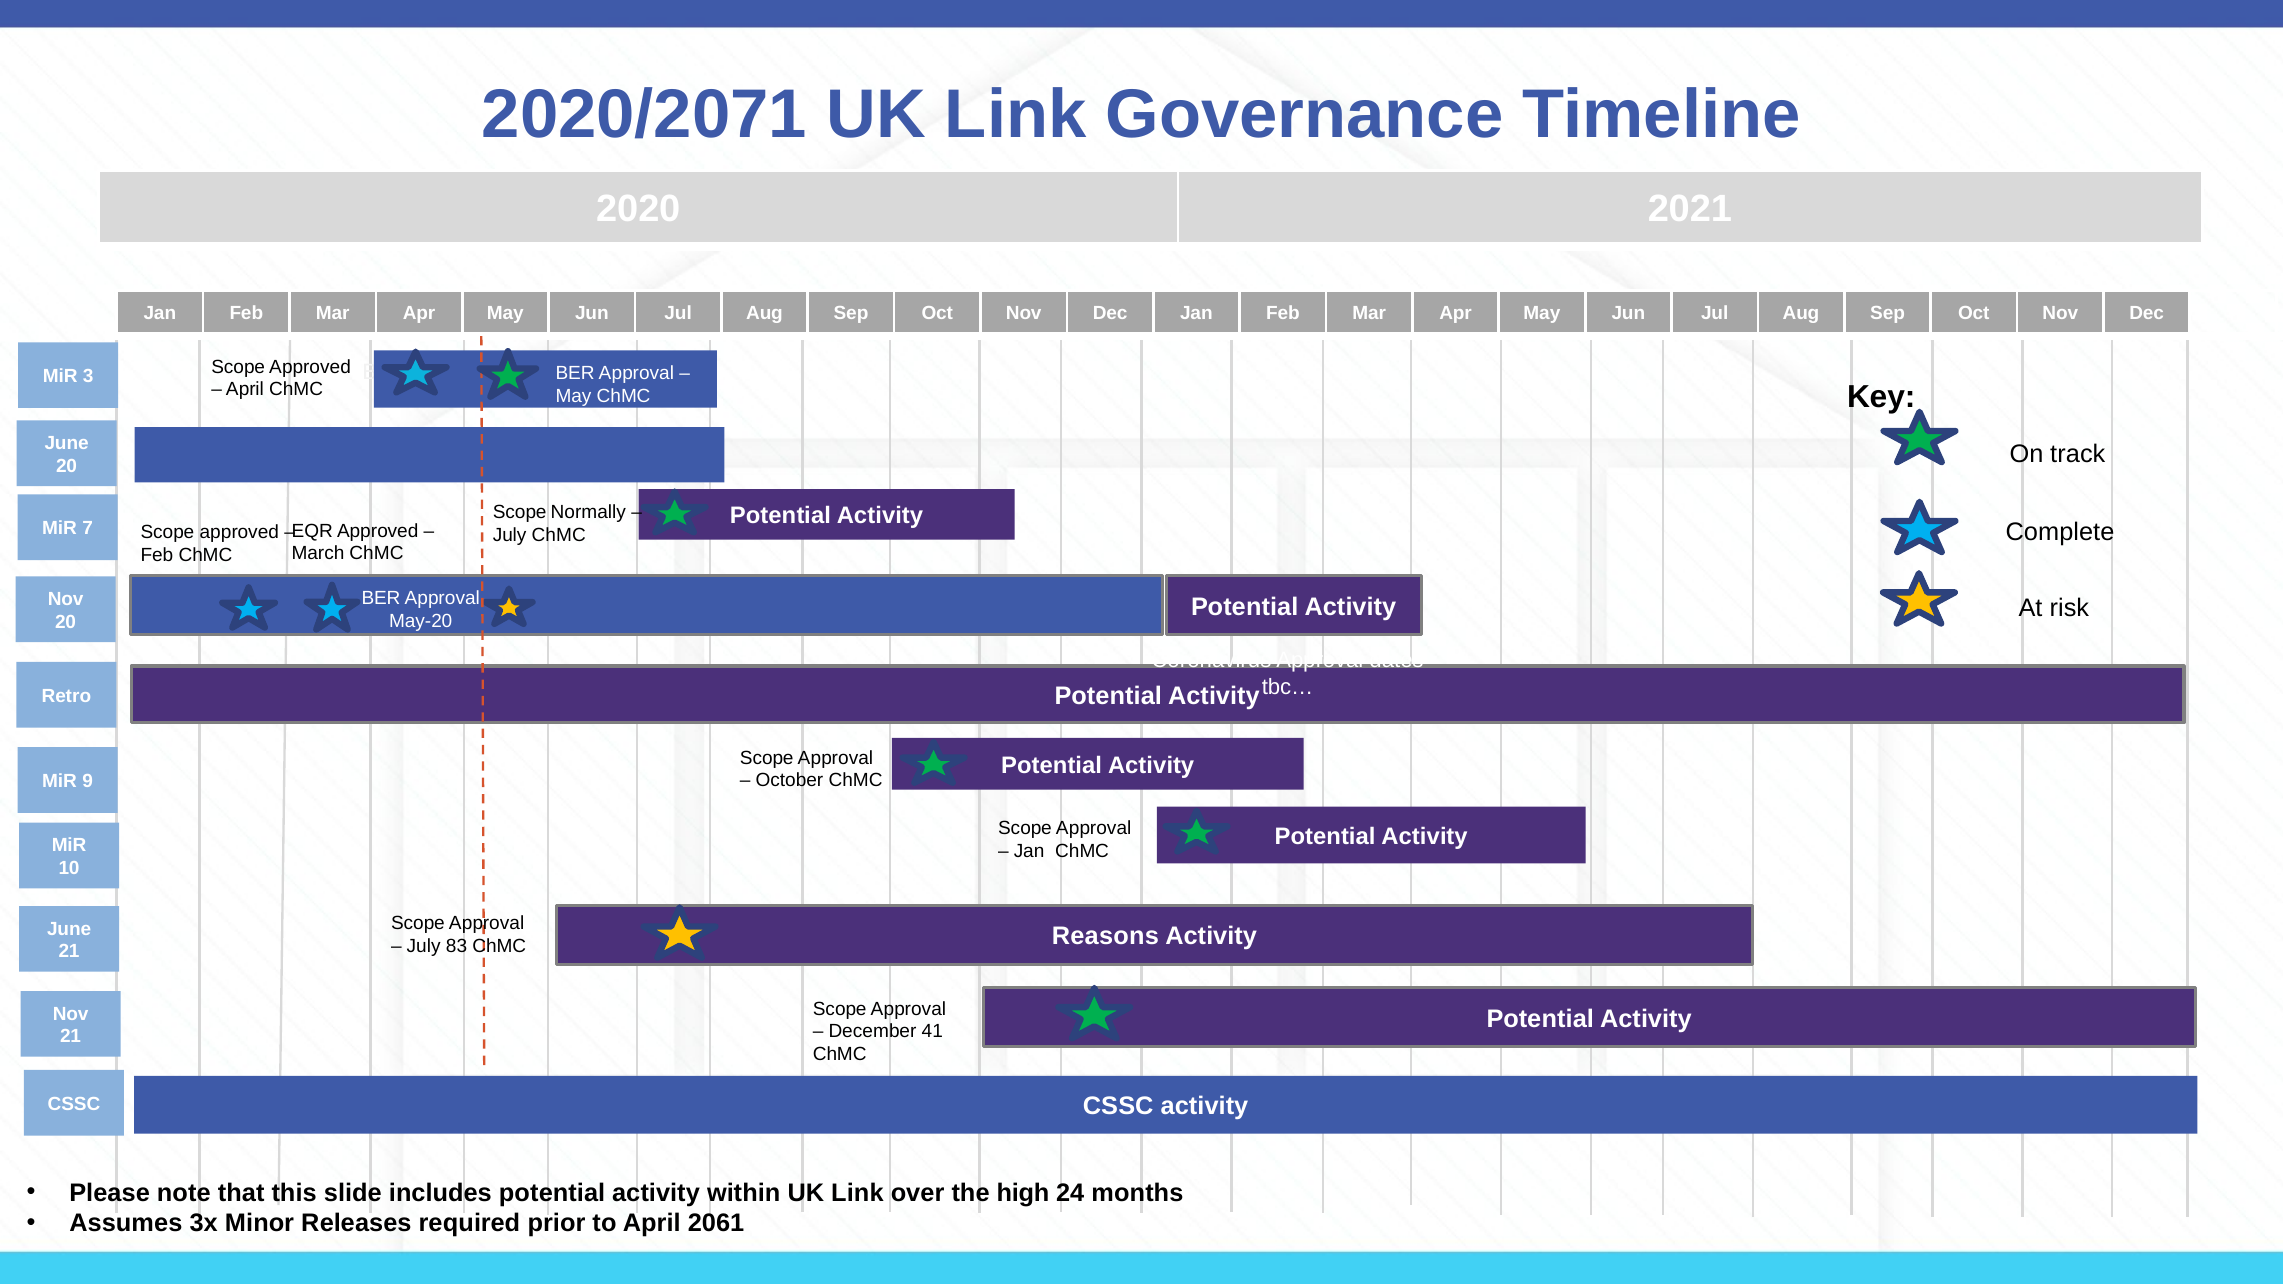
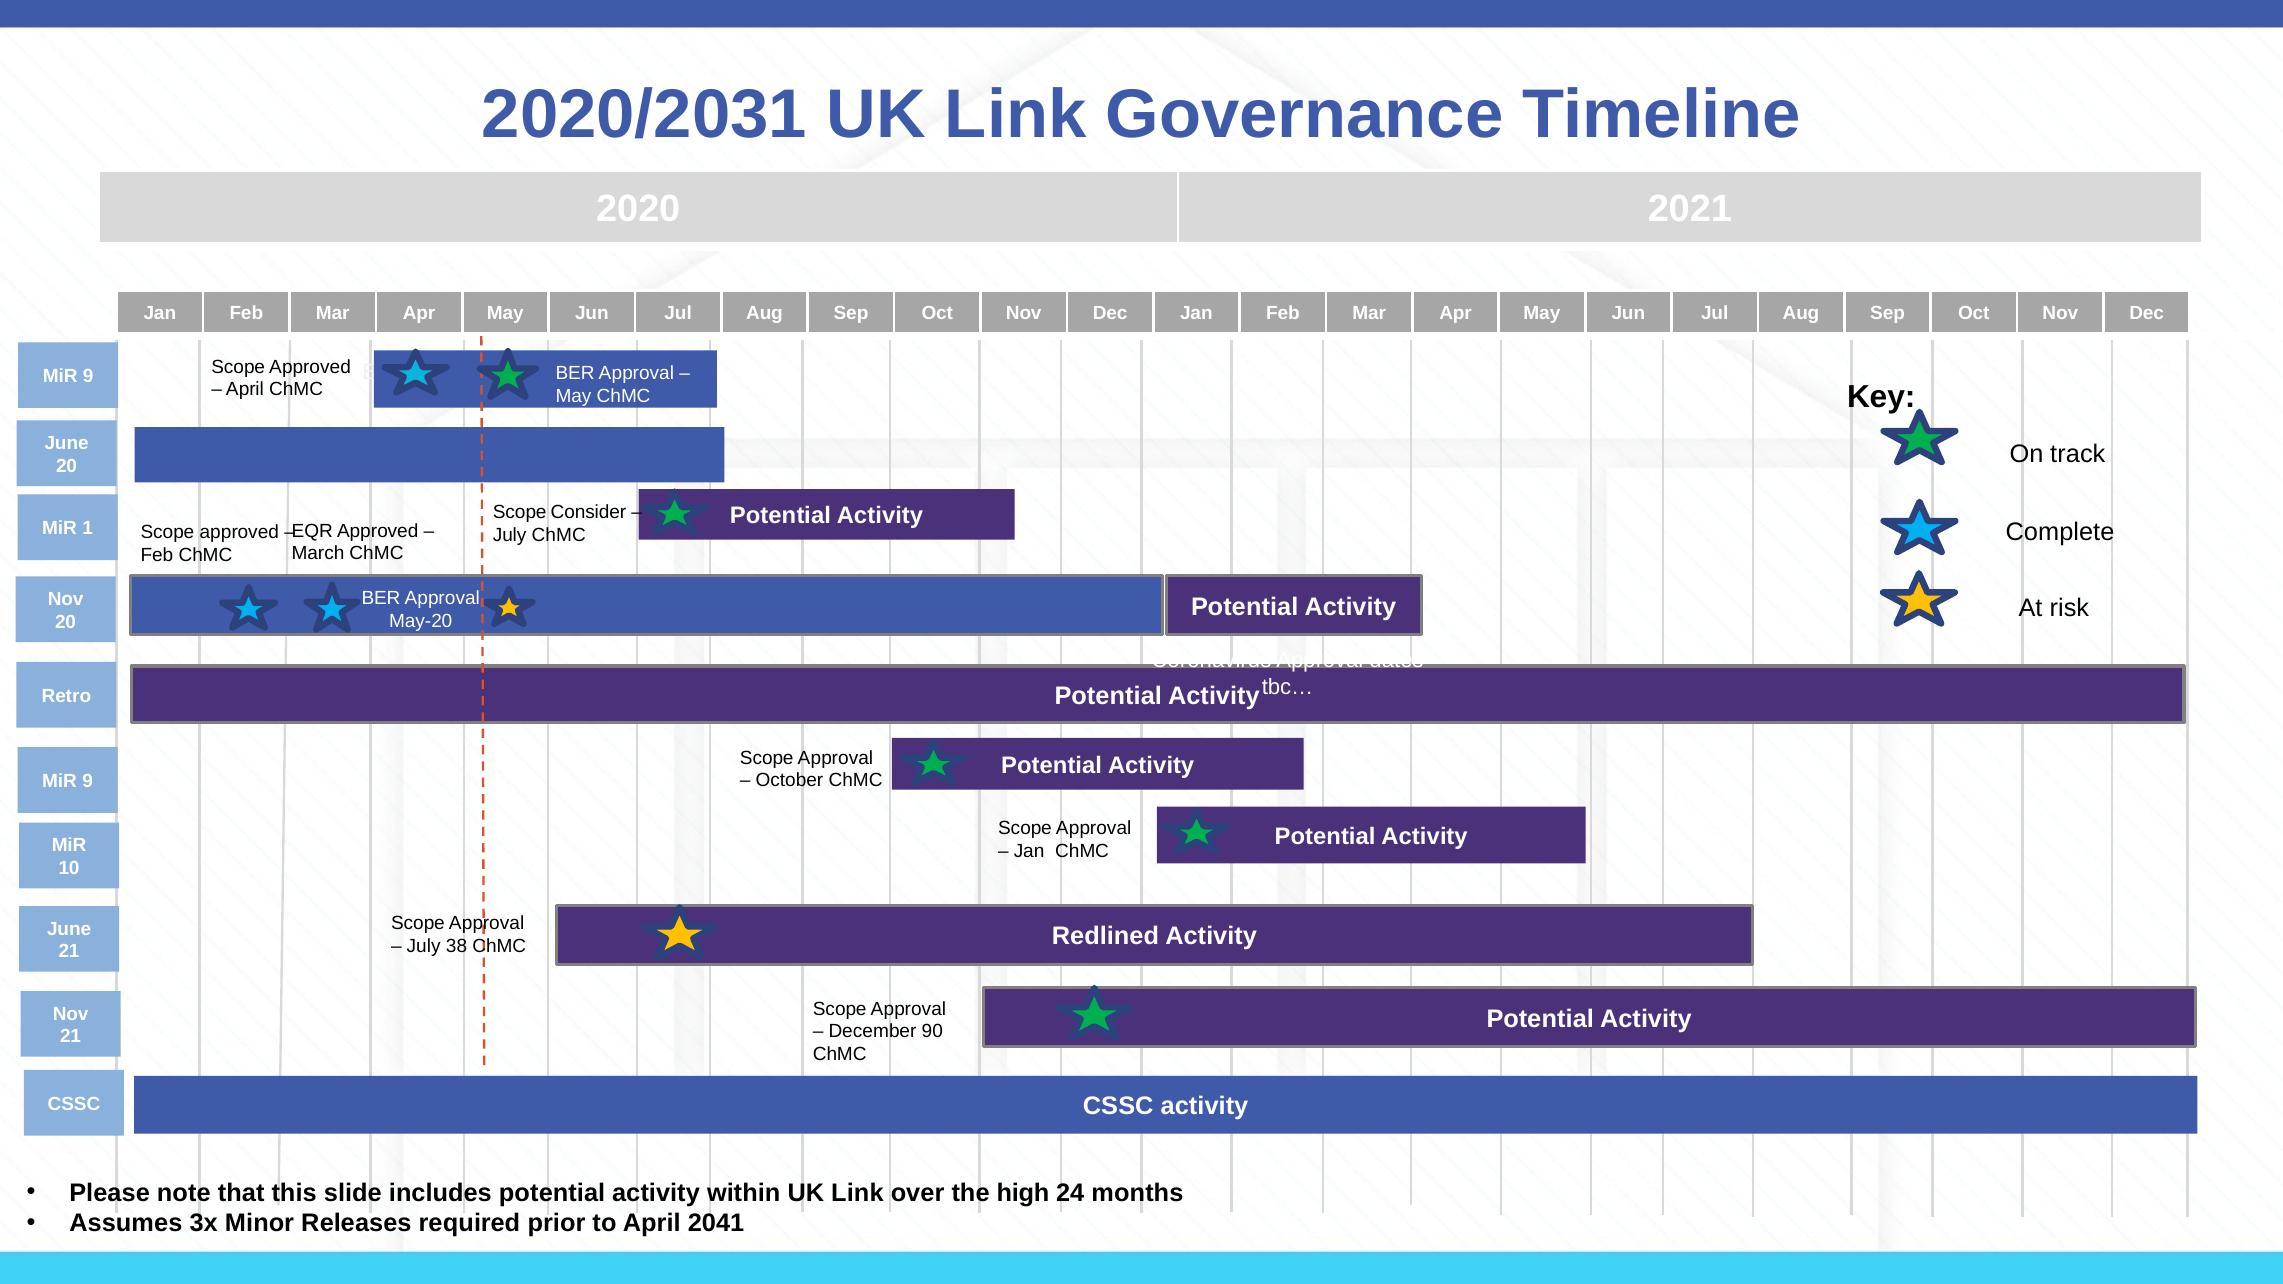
2020/2071: 2020/2071 -> 2020/2031
3 at (88, 377): 3 -> 9
Normally: Normally -> Consider
7: 7 -> 1
Reasons: Reasons -> Redlined
83: 83 -> 38
41: 41 -> 90
2061: 2061 -> 2041
